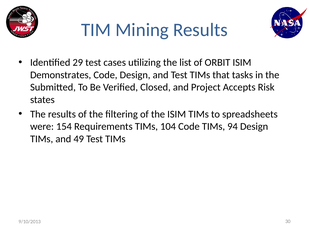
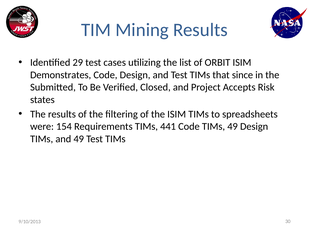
tasks: tasks -> since
104: 104 -> 441
TIMs 94: 94 -> 49
